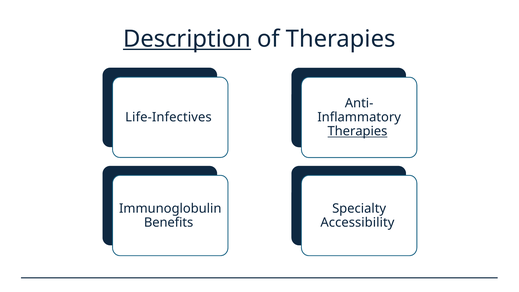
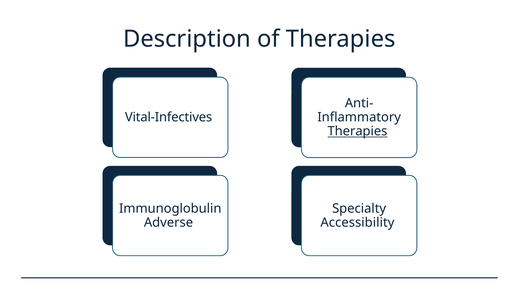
Description underline: present -> none
Life-Infectives: Life-Infectives -> Vital-Infectives
Benefits: Benefits -> Adverse
